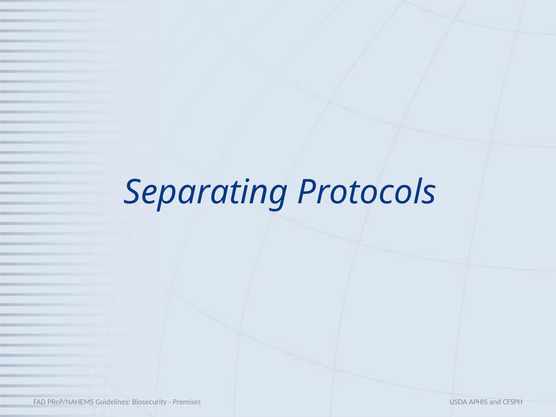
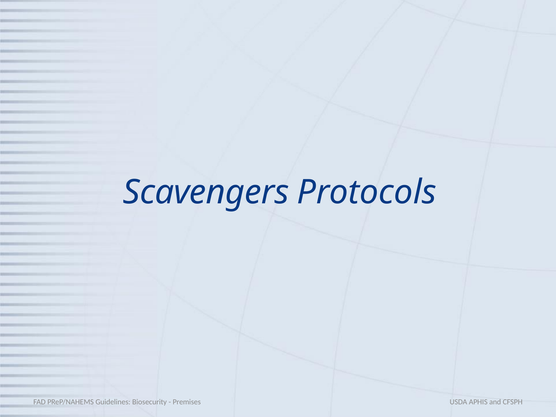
Separating: Separating -> Scavengers
